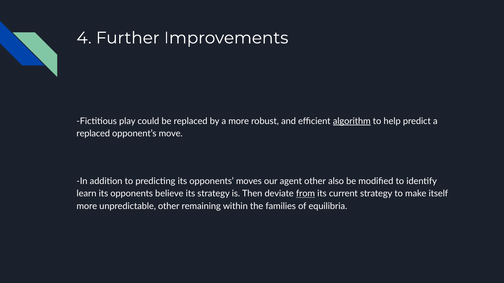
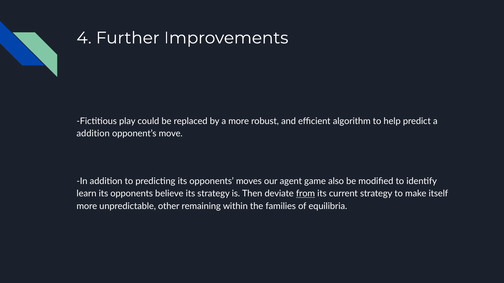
algorithm underline: present -> none
replaced at (93, 134): replaced -> addition
agent other: other -> game
